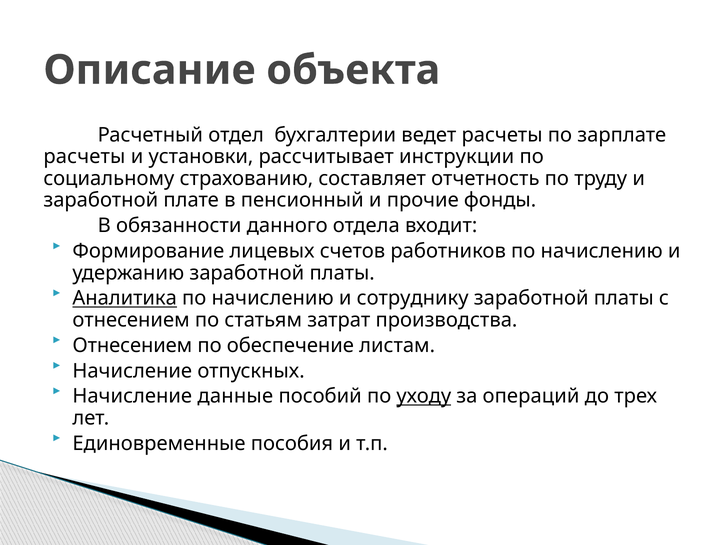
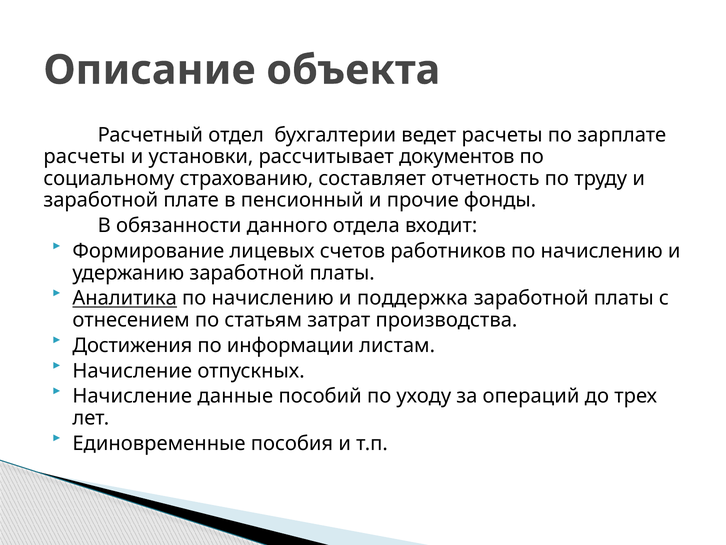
инструкции: инструкции -> документов
сотруднику: сотруднику -> поддержка
Отнесением at (132, 345): Отнесением -> Достижения
обеспечение: обеспечение -> информации
уходу underline: present -> none
